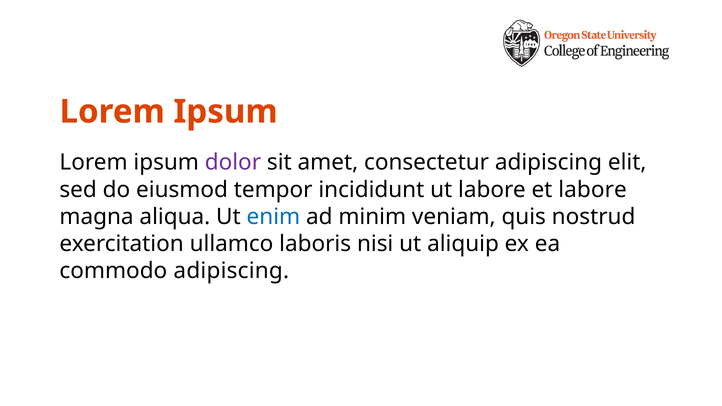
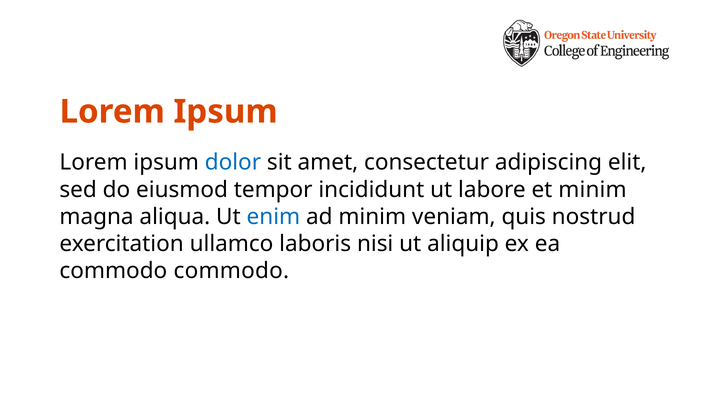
dolor colour: purple -> blue
et labore: labore -> minim
commodo adipiscing: adipiscing -> commodo
